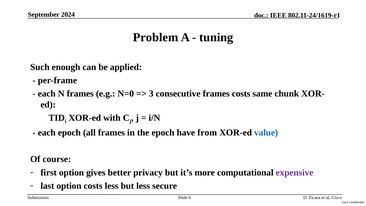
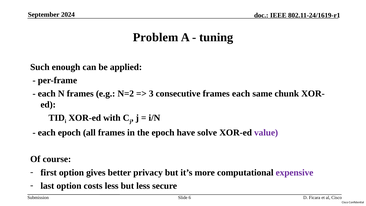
N=0: N=0 -> N=2
frames costs: costs -> each
from: from -> solve
value colour: blue -> purple
